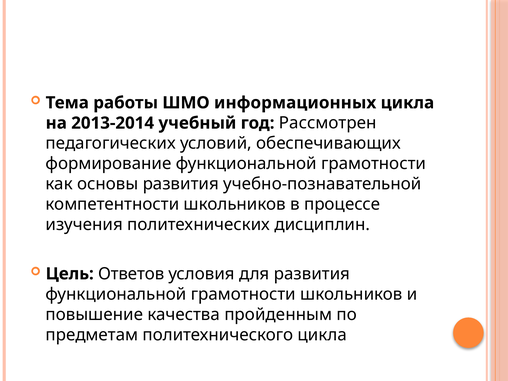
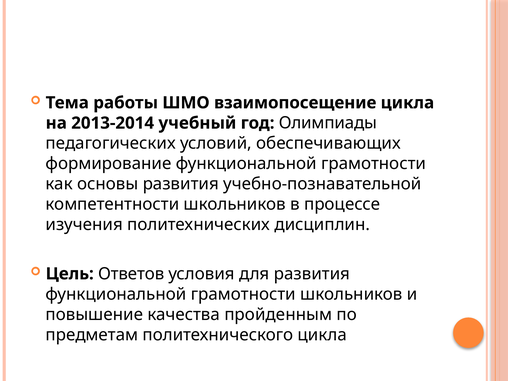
информационных: информационных -> взаимопосещение
Рассмотрен: Рассмотрен -> Олимпиады
